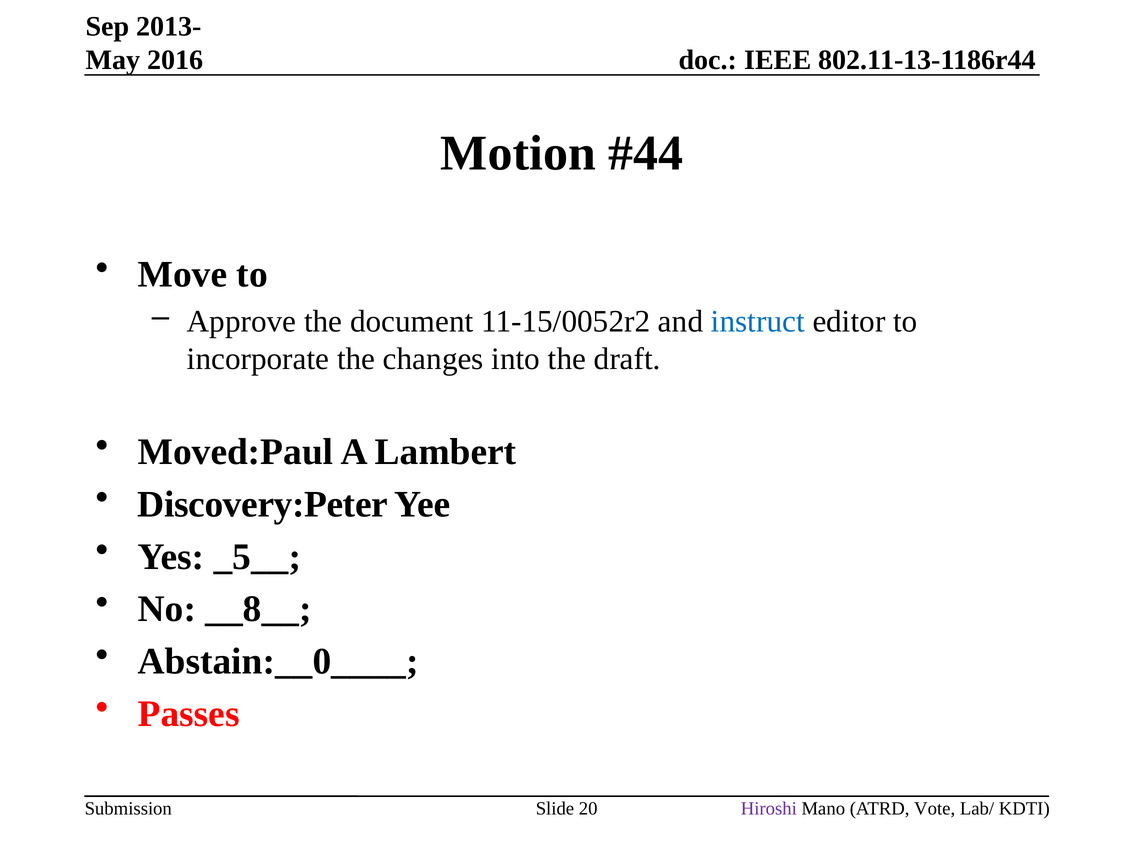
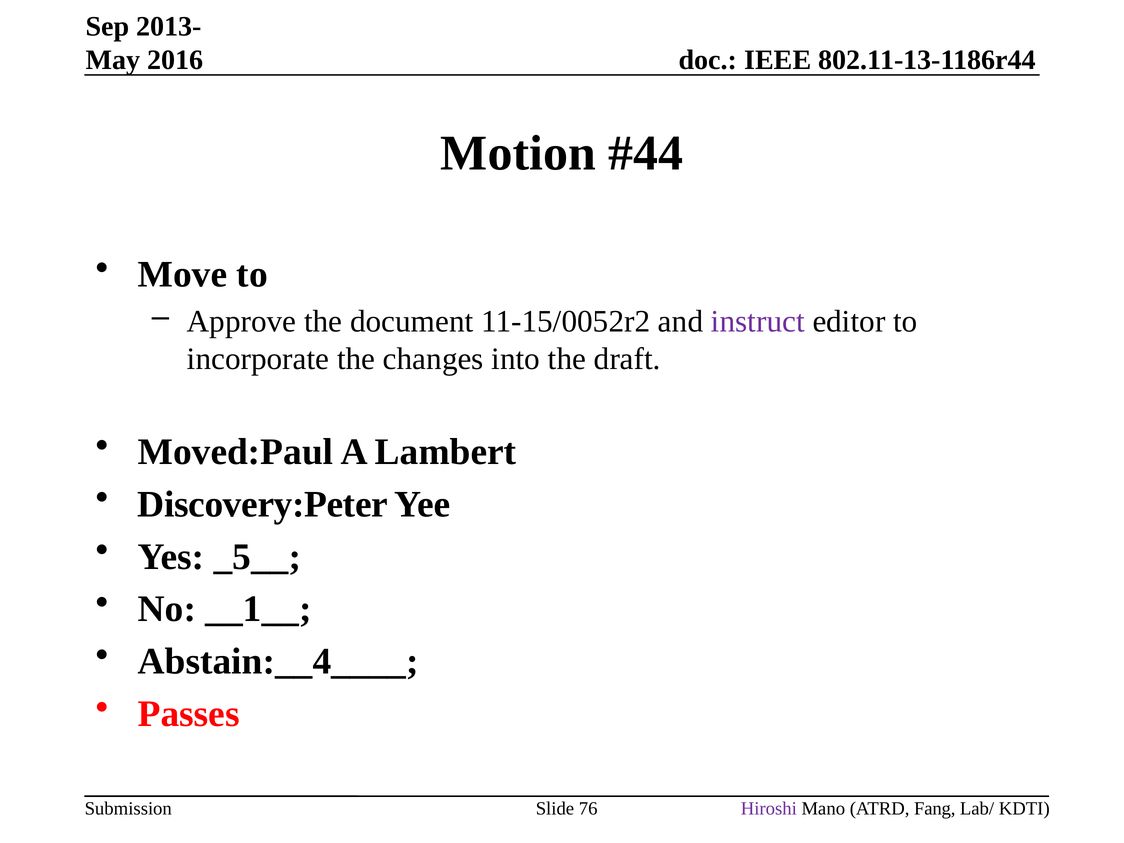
instruct colour: blue -> purple
__8__: __8__ -> __1__
Abstain:__0____: Abstain:__0____ -> Abstain:__4____
20: 20 -> 76
Vote: Vote -> Fang
